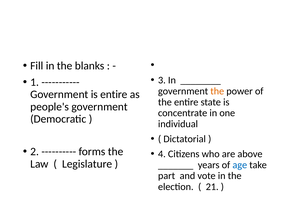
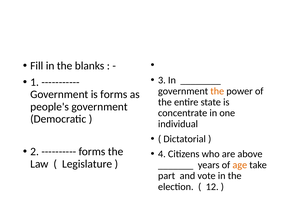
is entire: entire -> forms
age colour: blue -> orange
21: 21 -> 12
